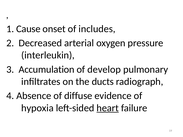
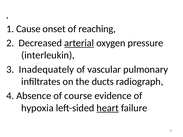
includes: includes -> reaching
arterial underline: none -> present
Accumulation: Accumulation -> Inadequately
develop: develop -> vascular
diffuse: diffuse -> course
